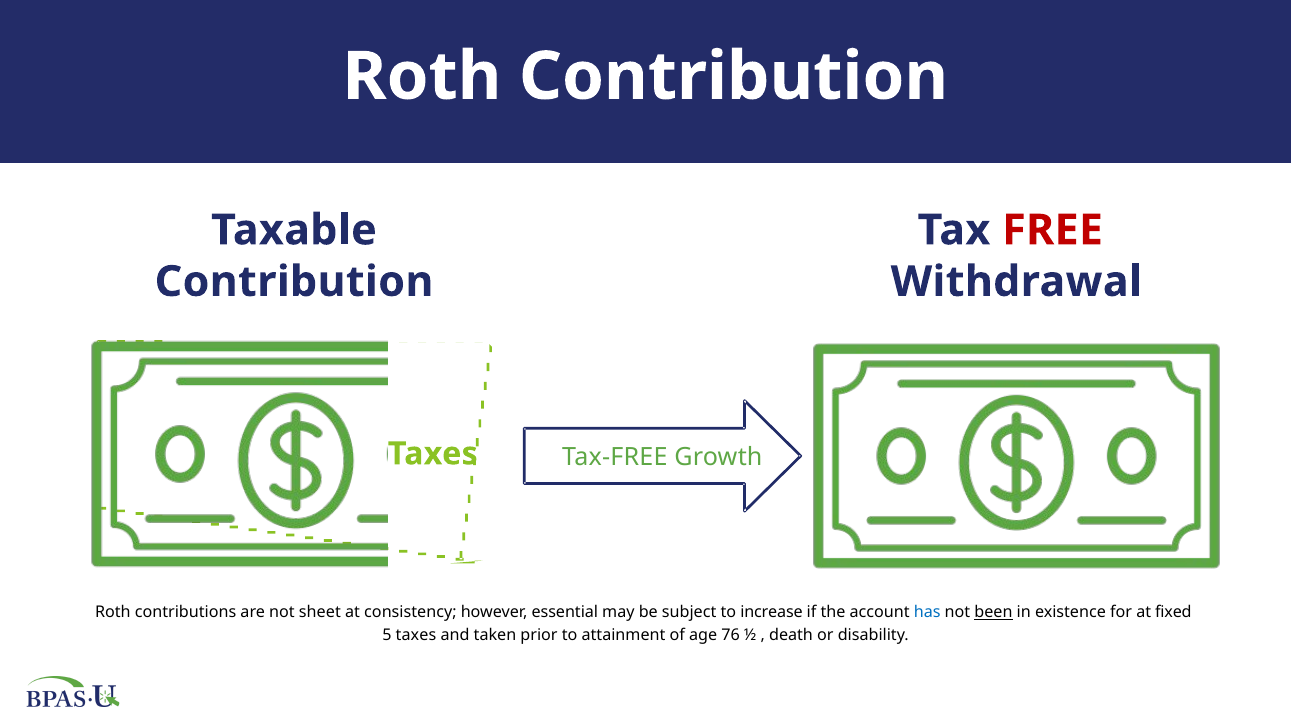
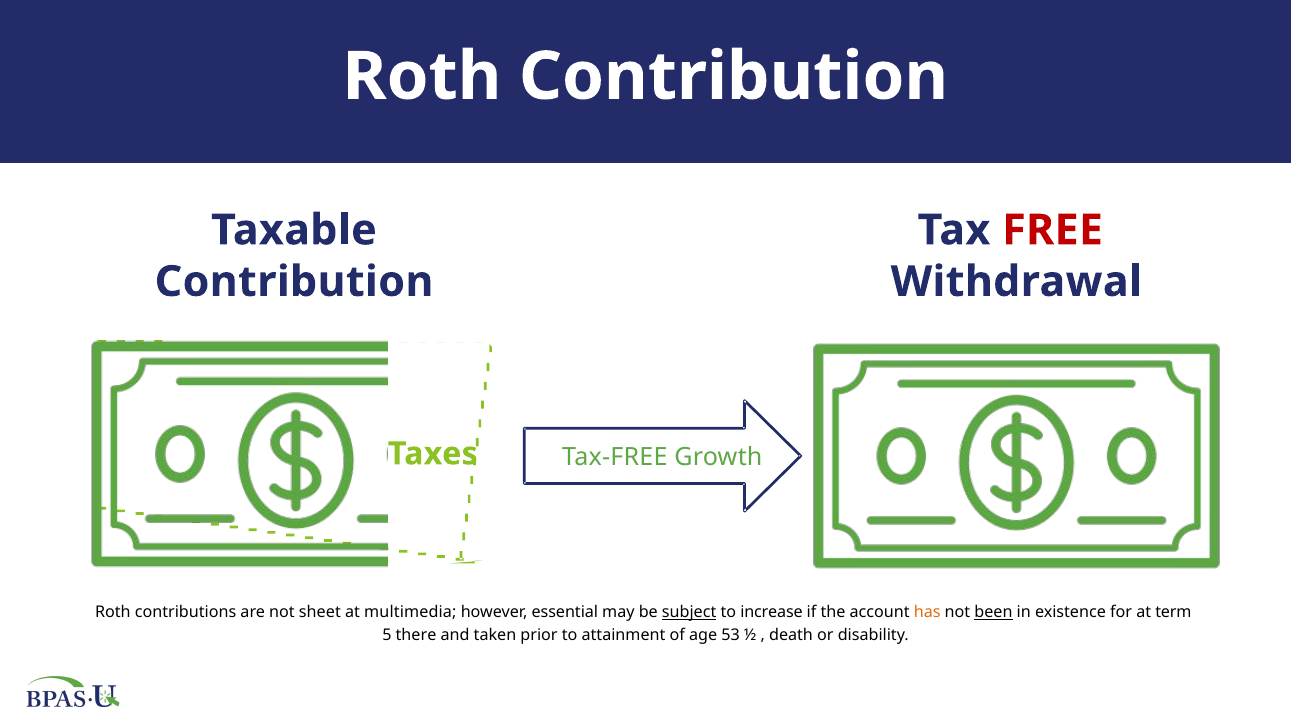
consistency: consistency -> multimedia
subject underline: none -> present
has colour: blue -> orange
fixed: fixed -> term
5 taxes: taxes -> there
76: 76 -> 53
